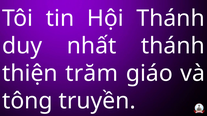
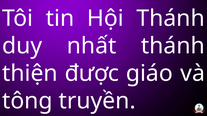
trăm: trăm -> được
